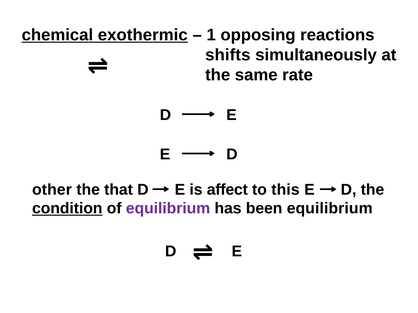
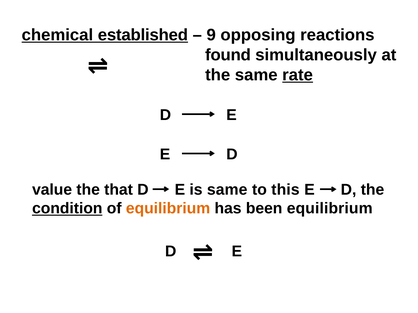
exothermic: exothermic -> established
1: 1 -> 9
shifts: shifts -> found
rate underline: none -> present
other: other -> value
is affect: affect -> same
equilibrium at (168, 208) colour: purple -> orange
